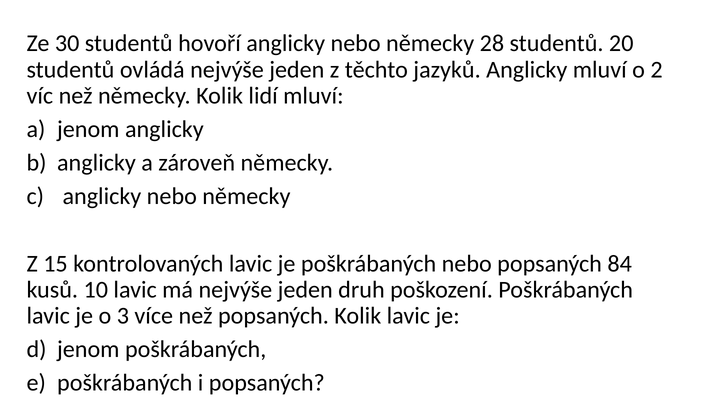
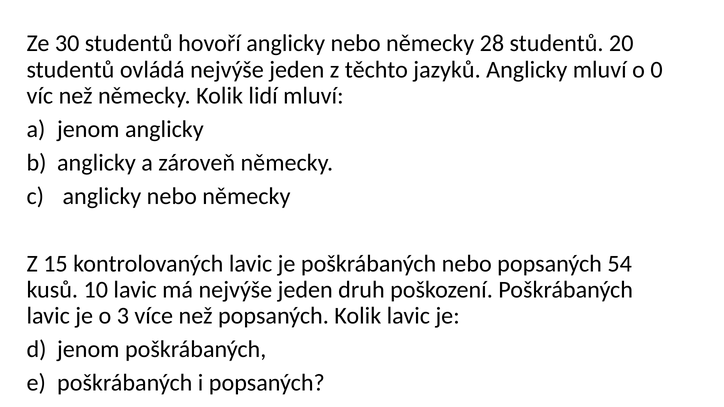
2: 2 -> 0
84: 84 -> 54
